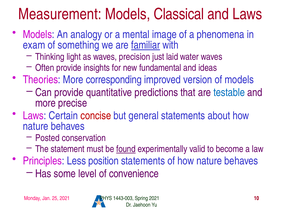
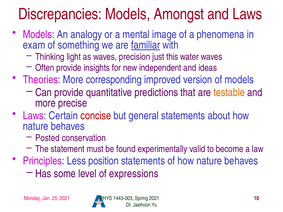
Measurement: Measurement -> Discrepancies
Classical: Classical -> Amongst
laid: laid -> this
fundamental: fundamental -> independent
testable colour: blue -> orange
found underline: present -> none
convenience: convenience -> expressions
